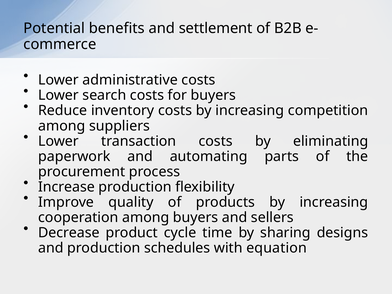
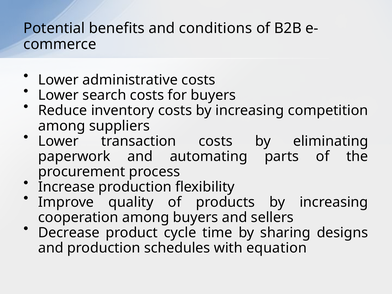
settlement: settlement -> conditions
